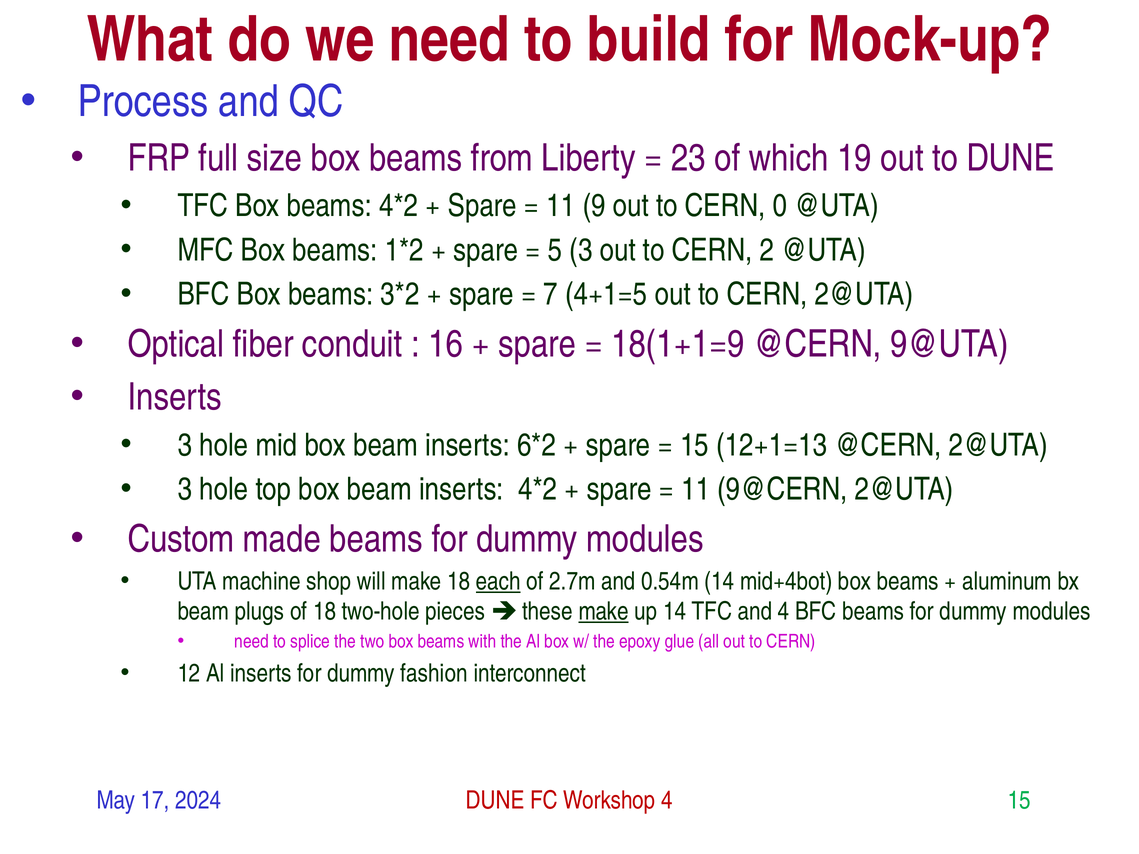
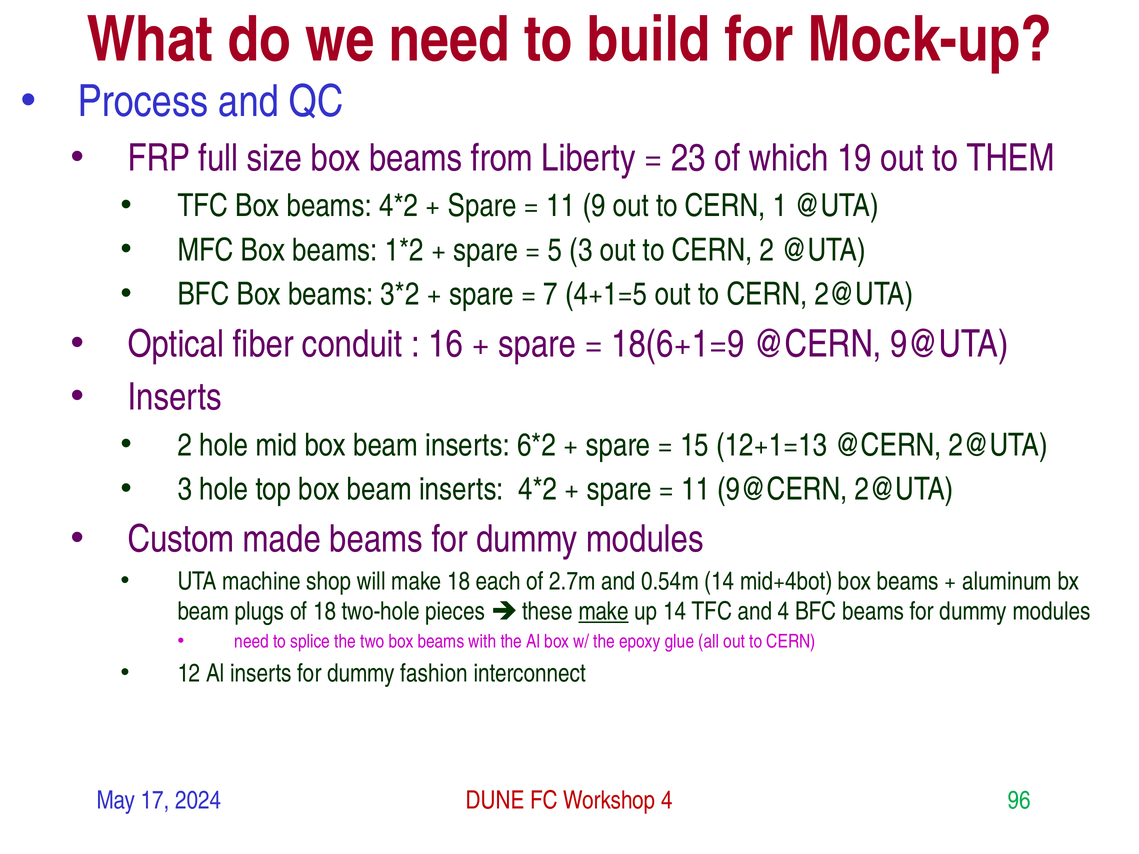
to DUNE: DUNE -> THEM
0: 0 -> 1
18(1+1=9: 18(1+1=9 -> 18(6+1=9
3 at (185, 445): 3 -> 2
each underline: present -> none
4 15: 15 -> 96
